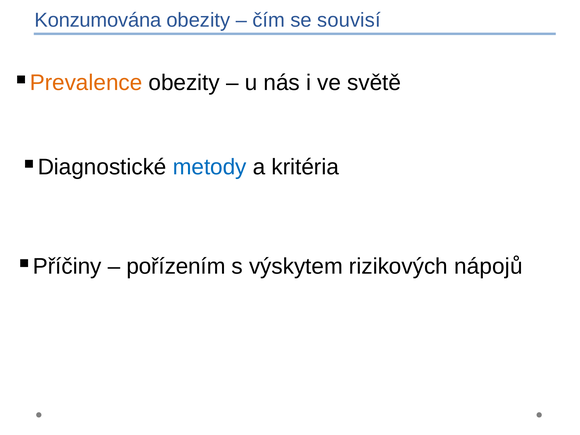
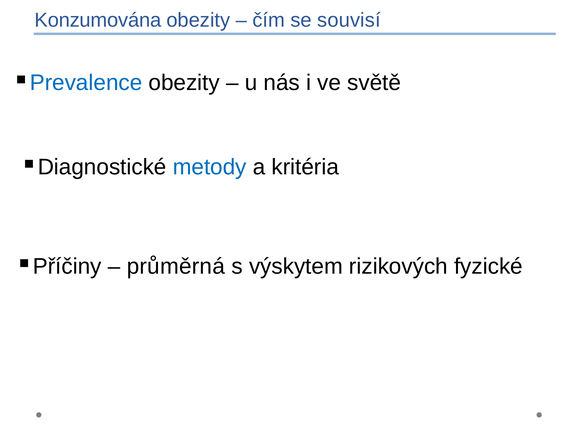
Prevalence colour: orange -> blue
pořízením: pořízením -> průměrná
nápojů: nápojů -> fyzické
